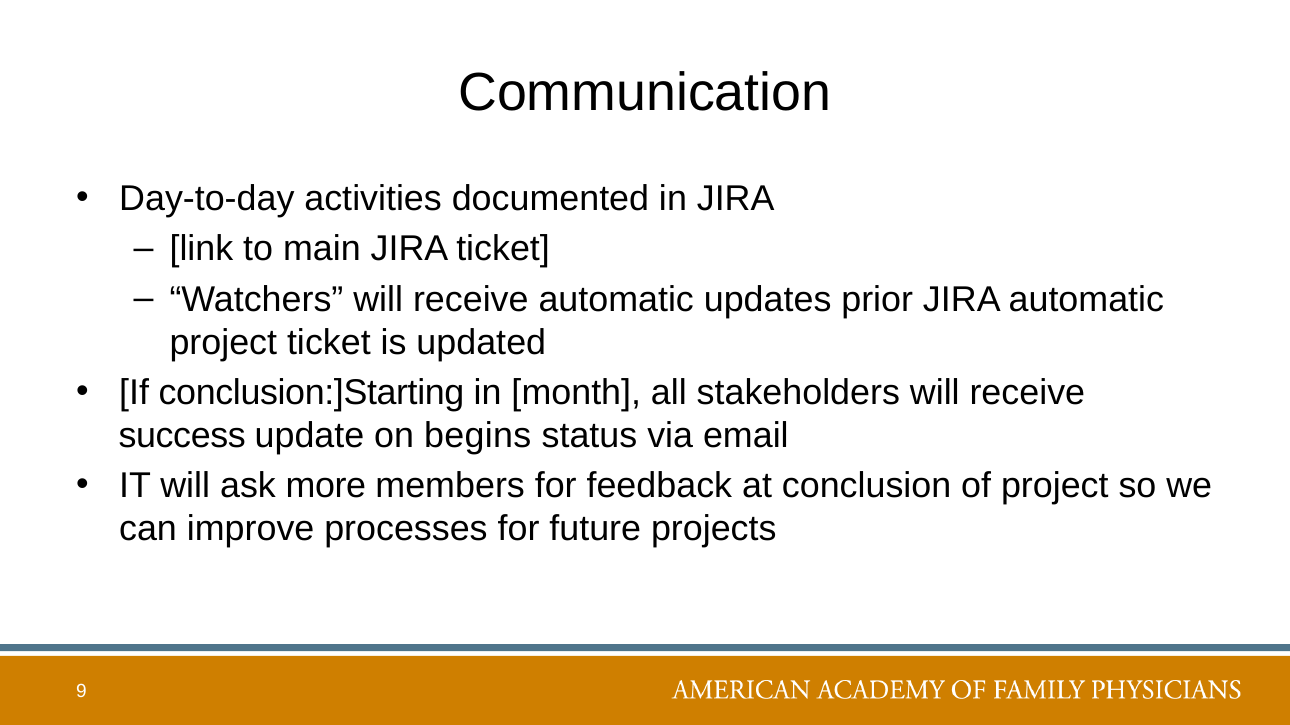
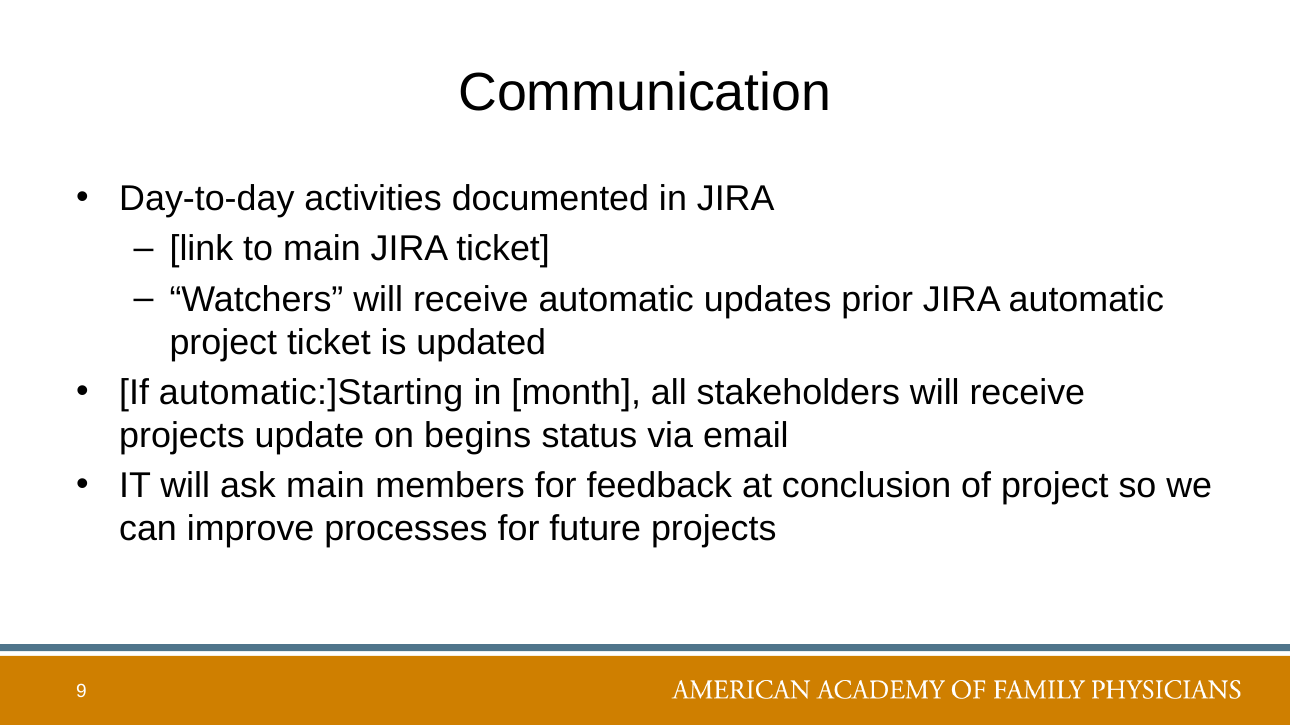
conclusion:]Starting: conclusion:]Starting -> automatic:]Starting
success at (182, 436): success -> projects
ask more: more -> main
